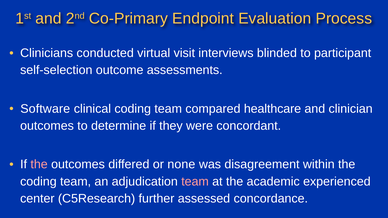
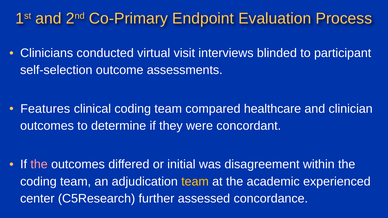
Software: Software -> Features
none: none -> initial
team at (195, 182) colour: pink -> yellow
